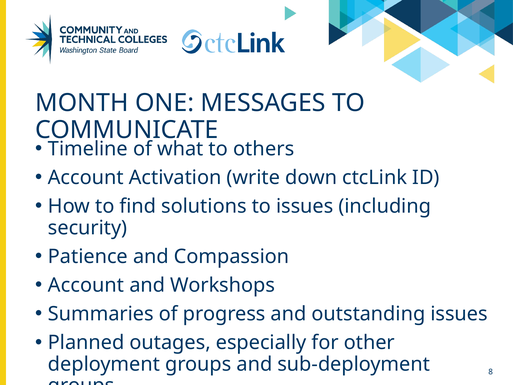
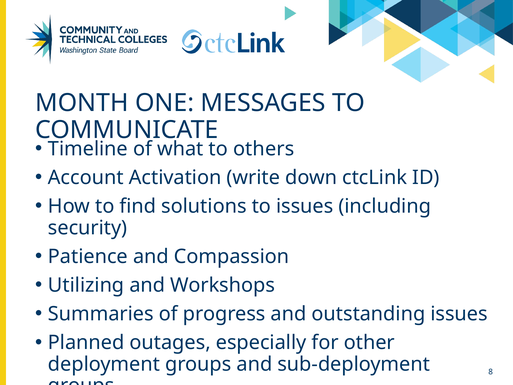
Account at (86, 285): Account -> Utilizing
